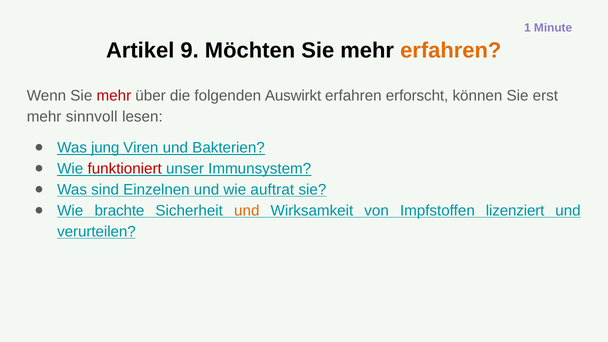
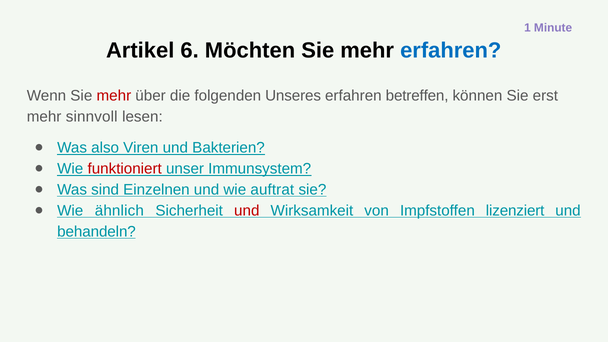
9: 9 -> 6
erfahren at (451, 50) colour: orange -> blue
Auswirkt: Auswirkt -> Unseres
erforscht: erforscht -> betreffen
jung: jung -> also
brachte: brachte -> ähnlich
und at (247, 211) colour: orange -> red
verurteilen: verurteilen -> behandeln
